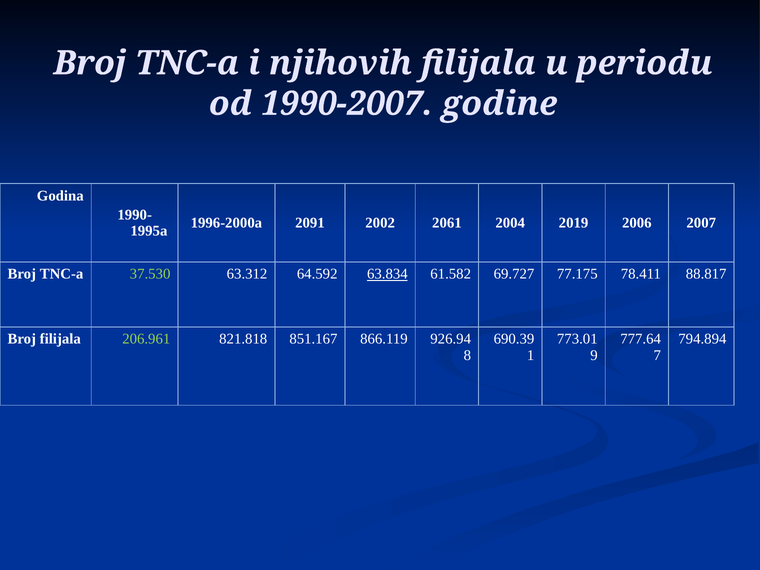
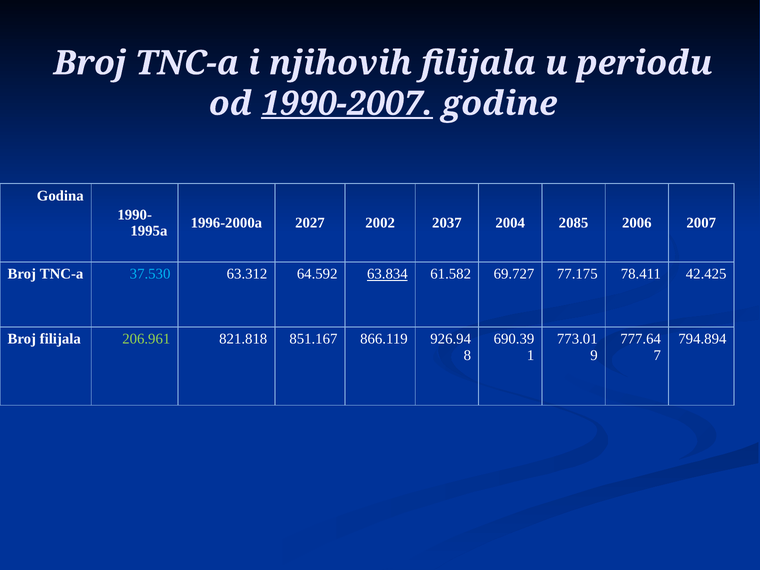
1990-2007 underline: none -> present
2091: 2091 -> 2027
2061: 2061 -> 2037
2019: 2019 -> 2085
37.530 colour: light green -> light blue
88.817: 88.817 -> 42.425
